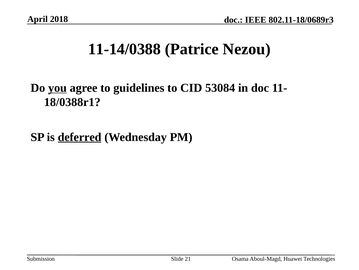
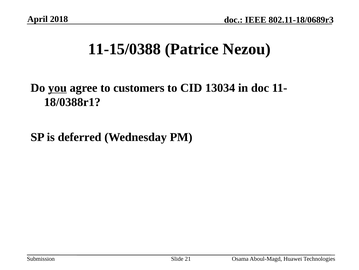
11-14/0388: 11-14/0388 -> 11-15/0388
guidelines: guidelines -> customers
53084: 53084 -> 13034
deferred underline: present -> none
